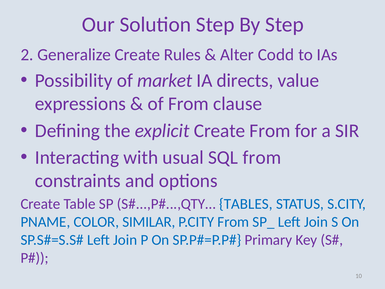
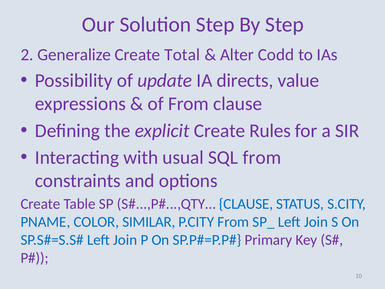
Rules: Rules -> Total
market: market -> update
Create From: From -> Rules
TABLES at (246, 204): TABLES -> CLAUSE
